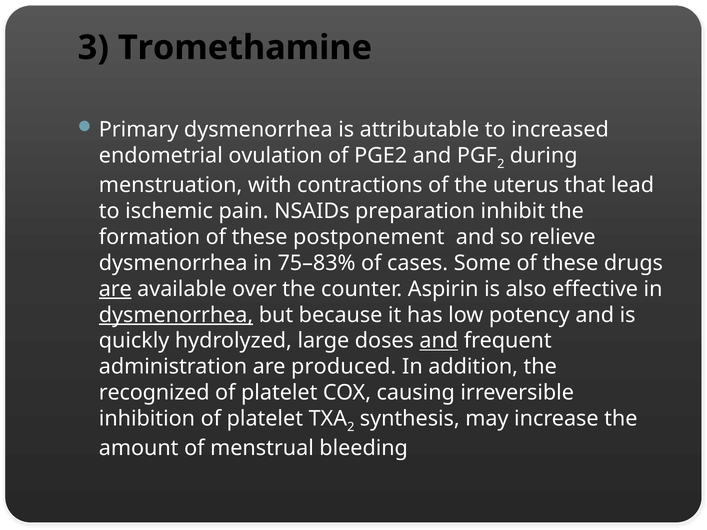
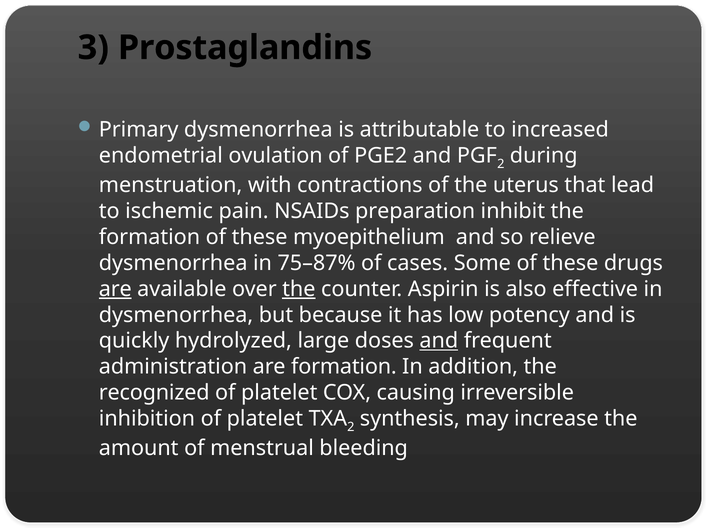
Tromethamine: Tromethamine -> Prostaglandins
postponement: postponement -> myoepithelium
75–83%: 75–83% -> 75–87%
the at (299, 289) underline: none -> present
dysmenorrhea at (176, 315) underline: present -> none
are produced: produced -> formation
